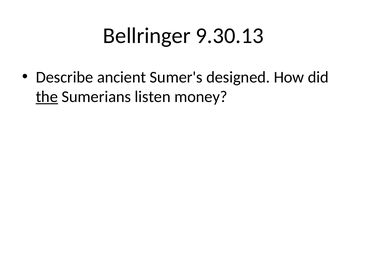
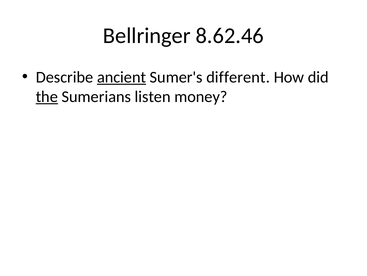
9.30.13: 9.30.13 -> 8.62.46
ancient underline: none -> present
designed: designed -> different
